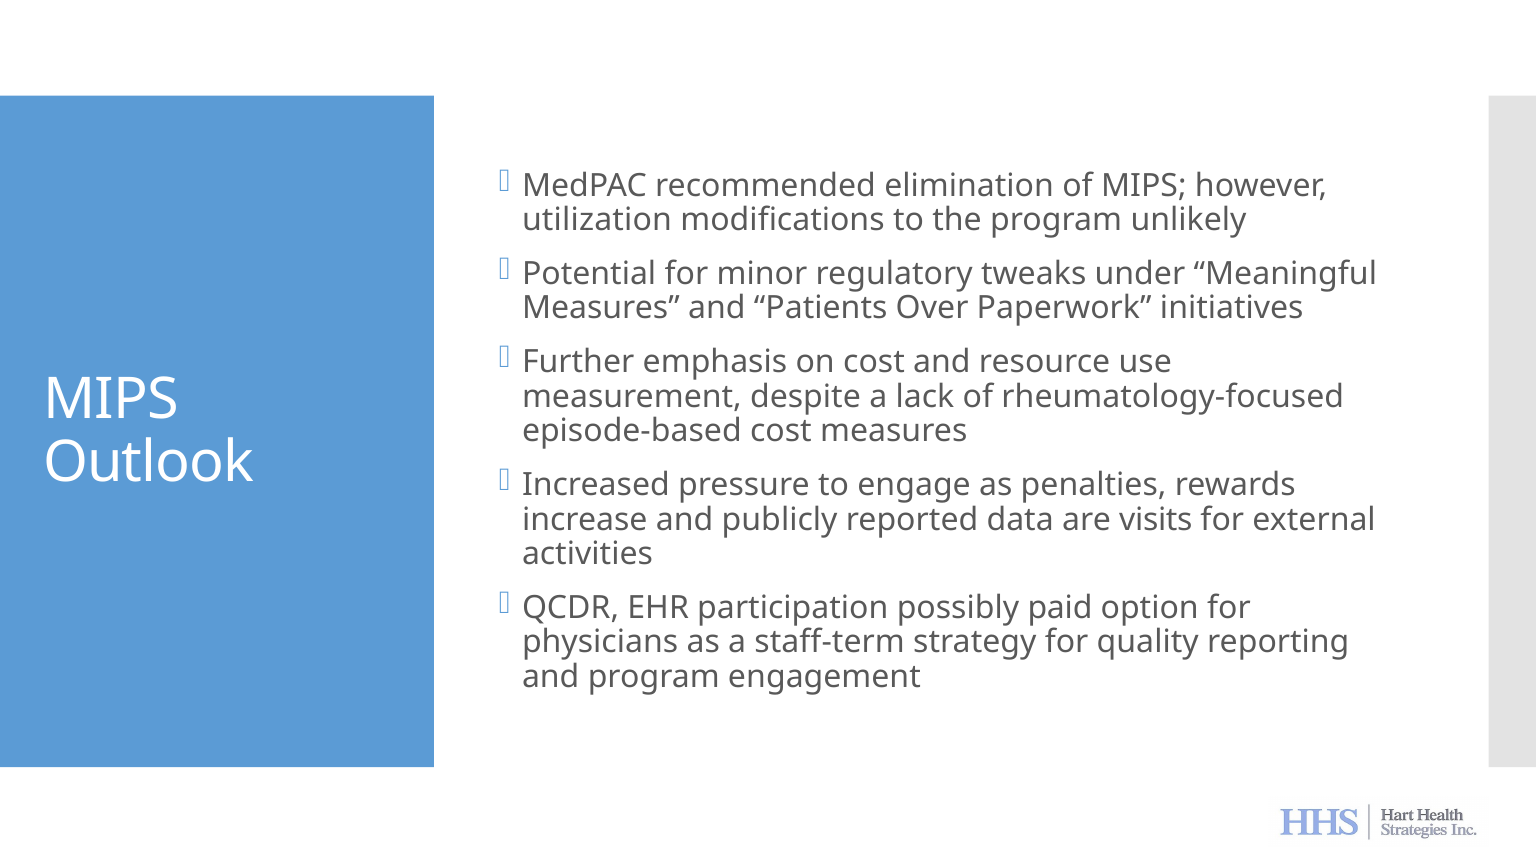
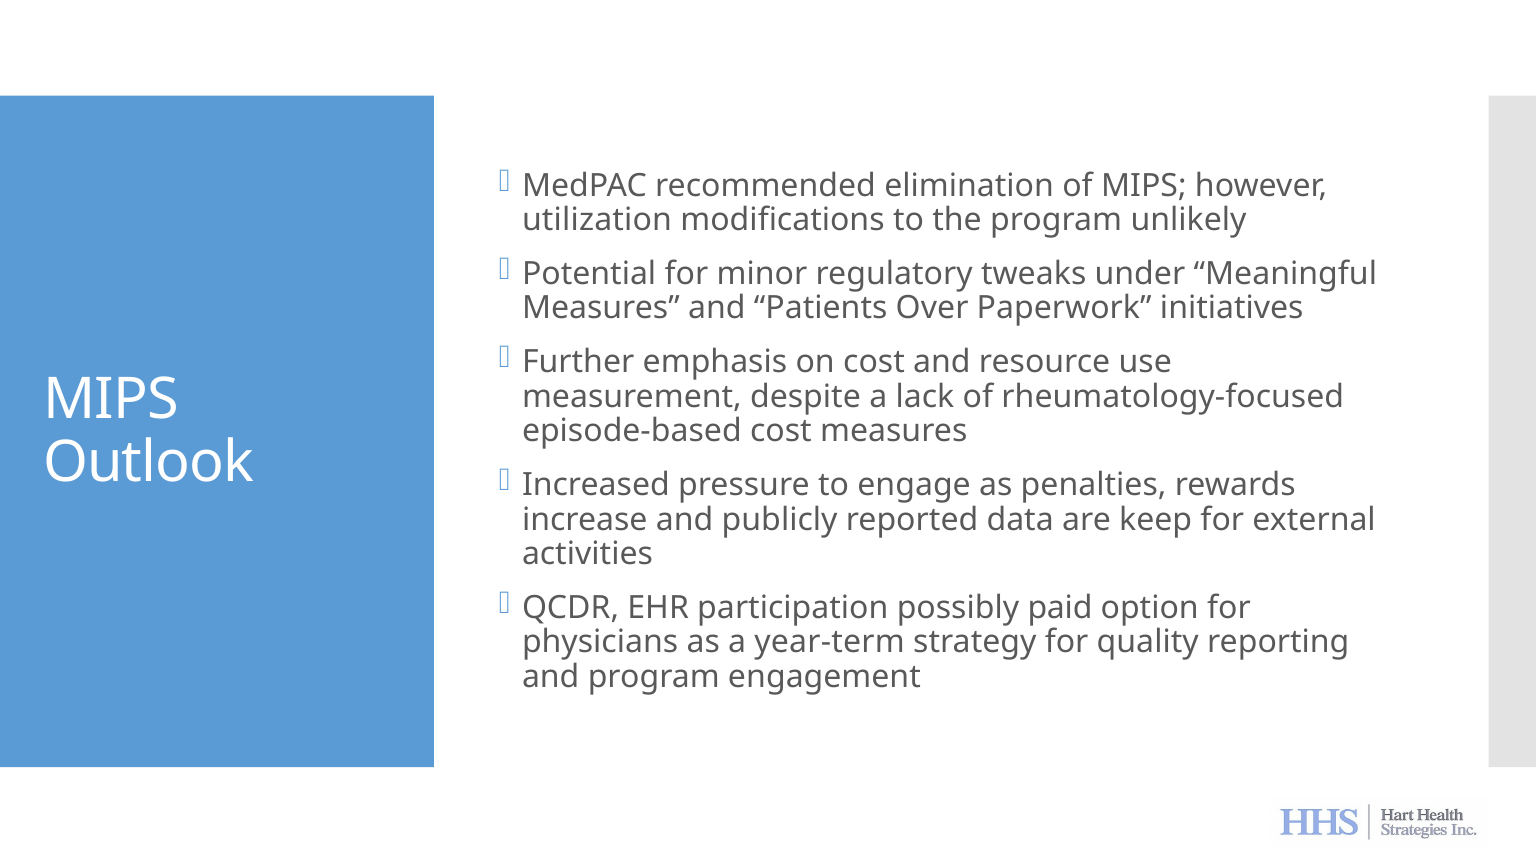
visits: visits -> keep
staff-term: staff-term -> year-term
